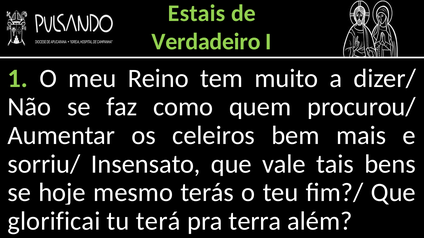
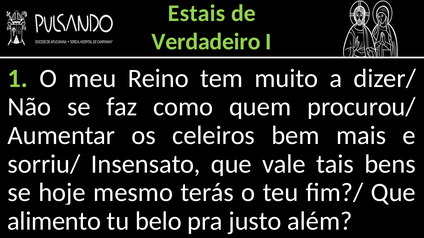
glorificai: glorificai -> alimento
terá: terá -> belo
terra: terra -> justo
